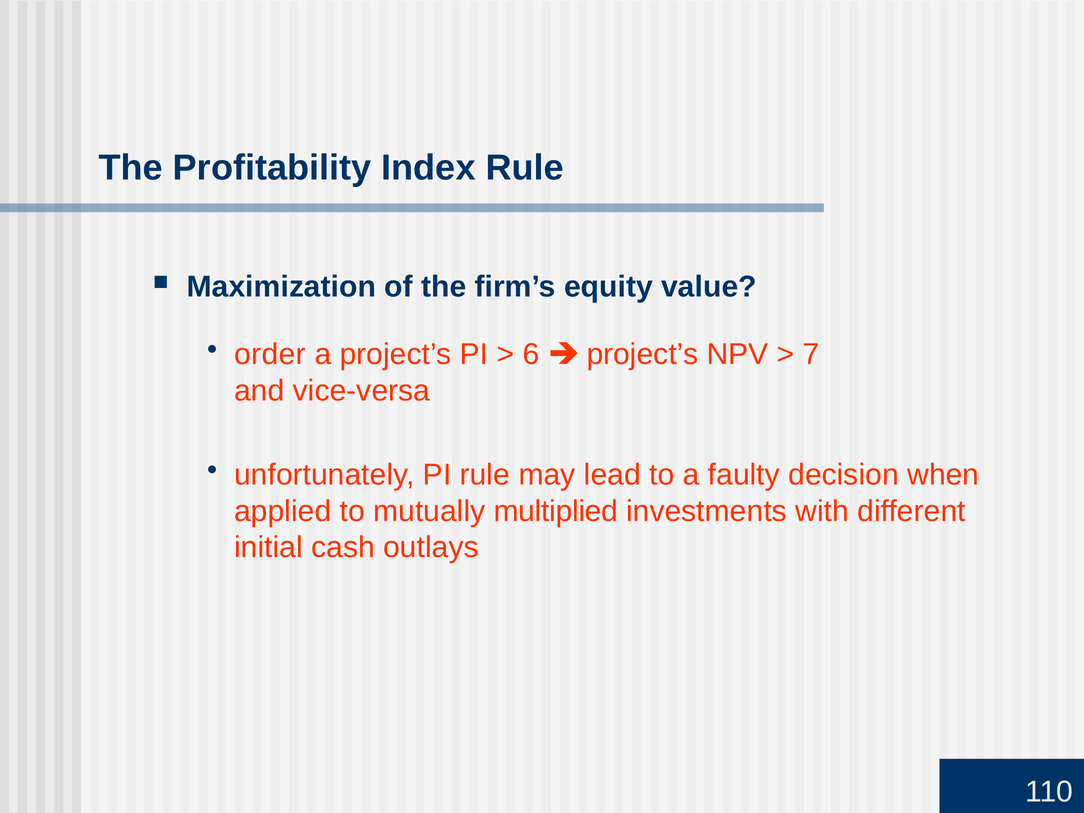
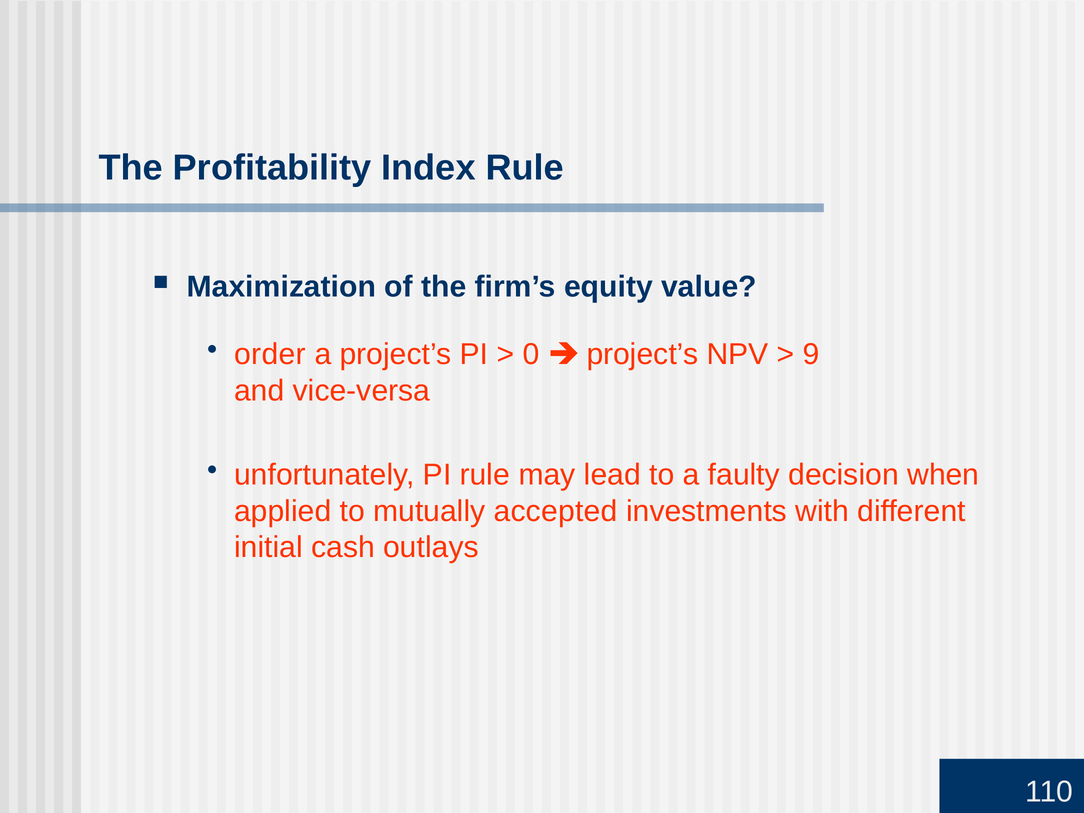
6: 6 -> 0
7: 7 -> 9
multiplied: multiplied -> accepted
